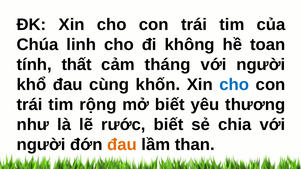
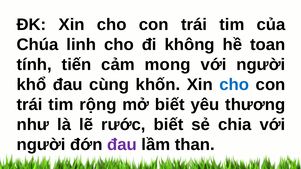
thất: thất -> tiến
tháng: tháng -> mong
đau at (122, 145) colour: orange -> purple
